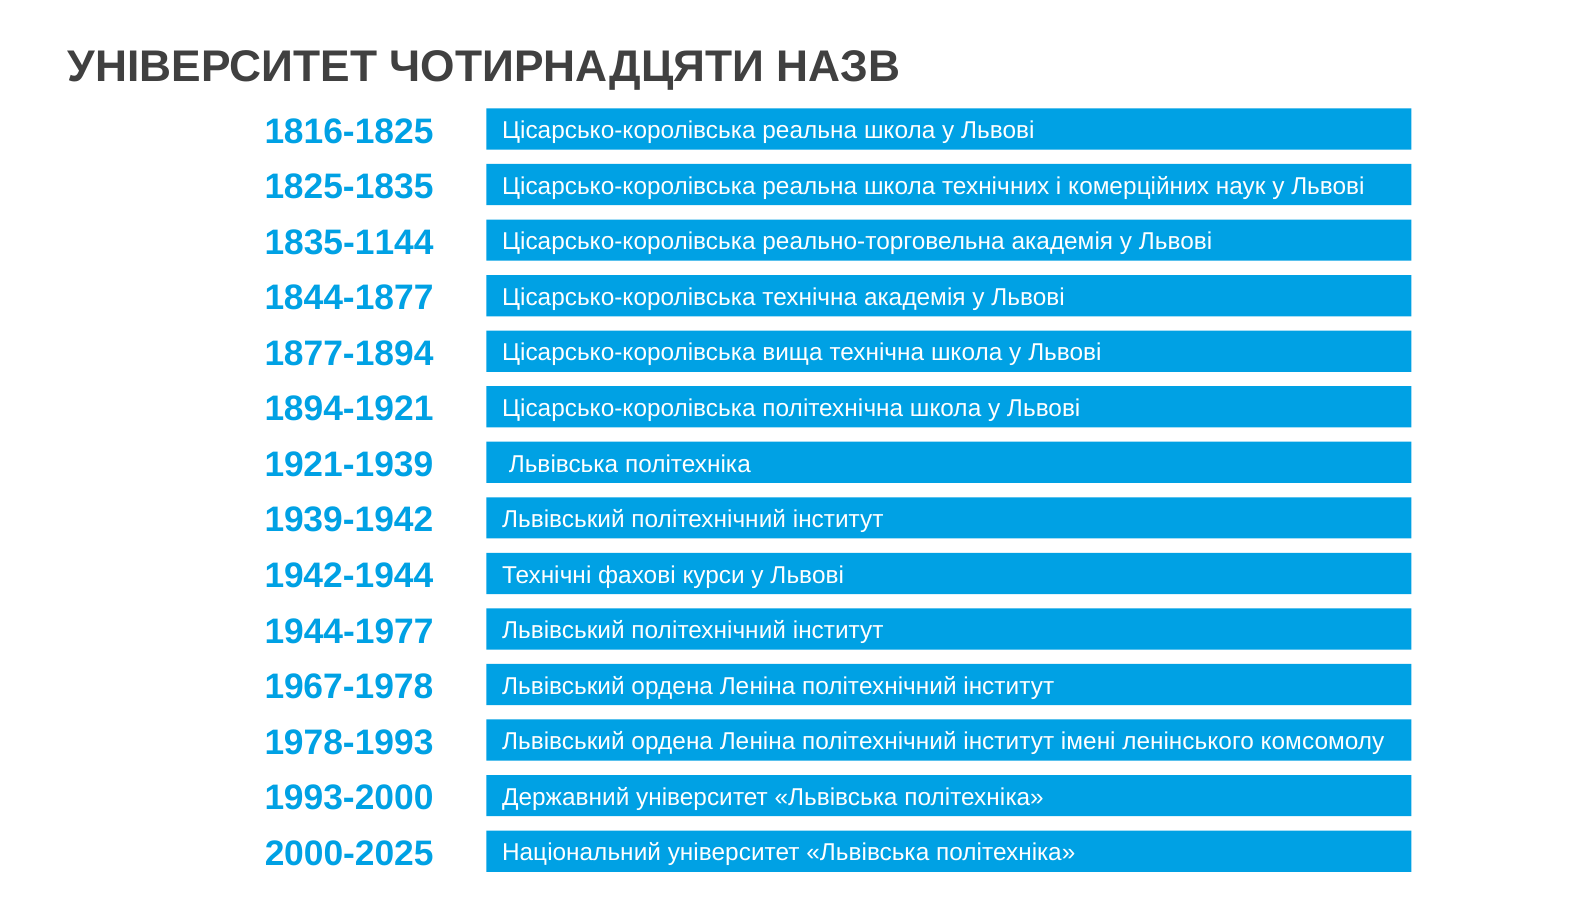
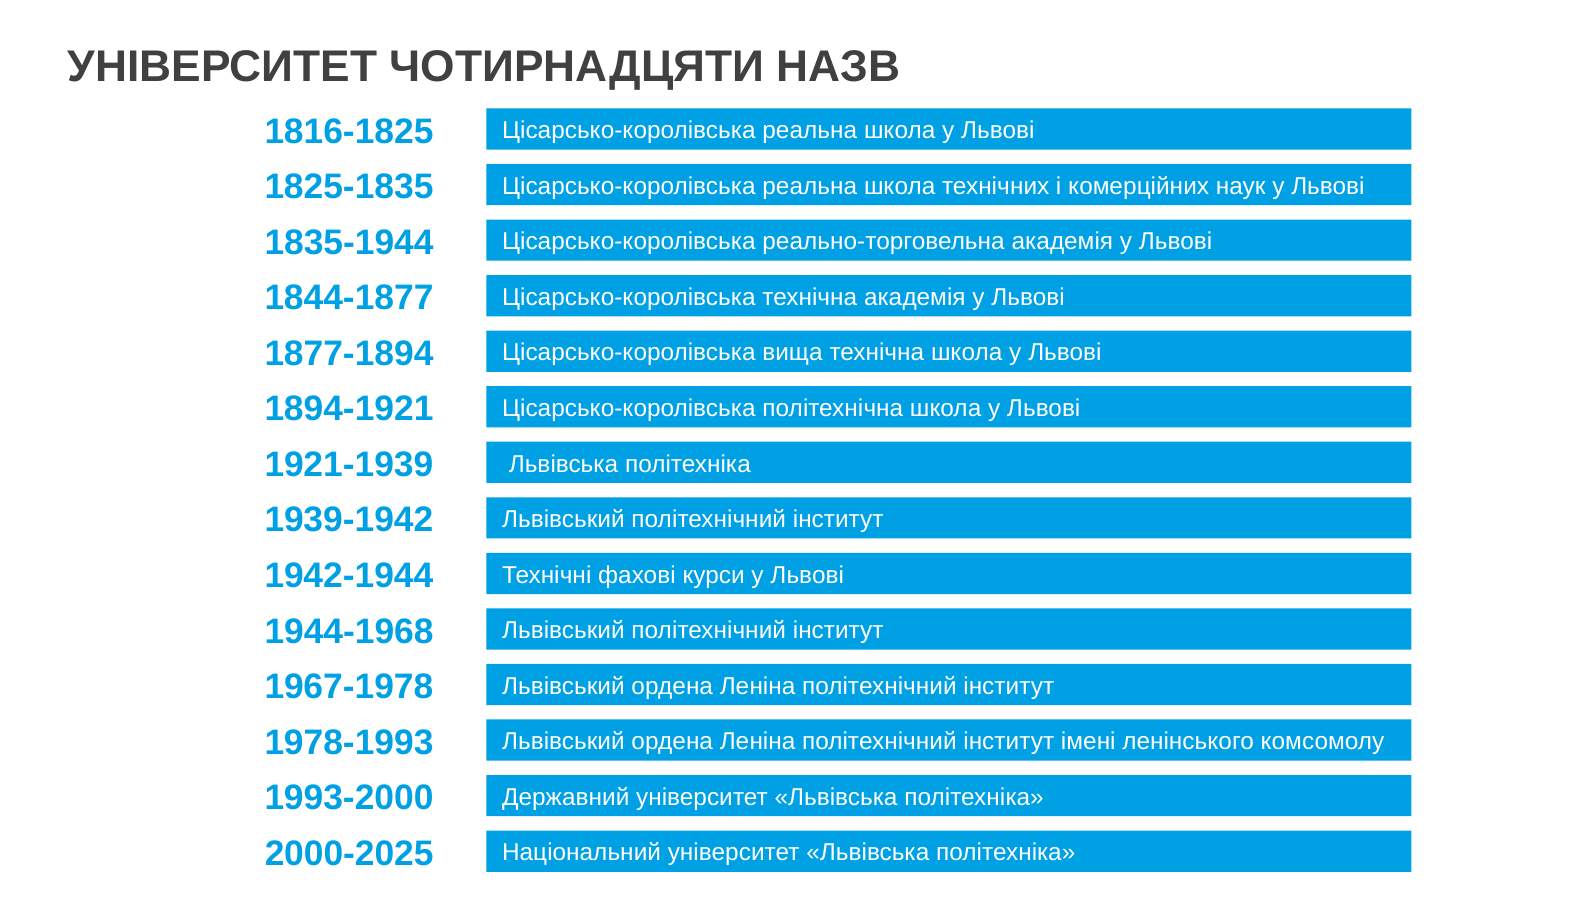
1835-1144: 1835-1144 -> 1835-1944
1944-1977: 1944-1977 -> 1944-1968
